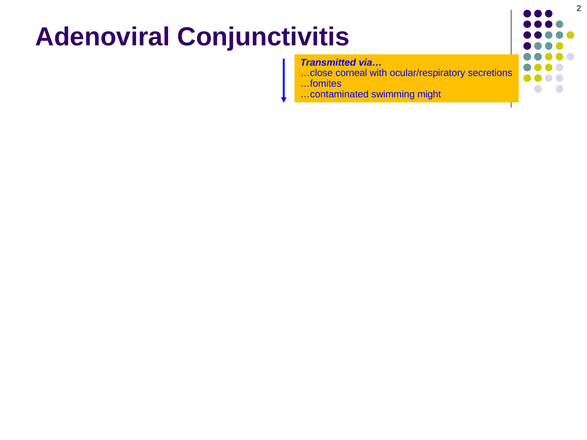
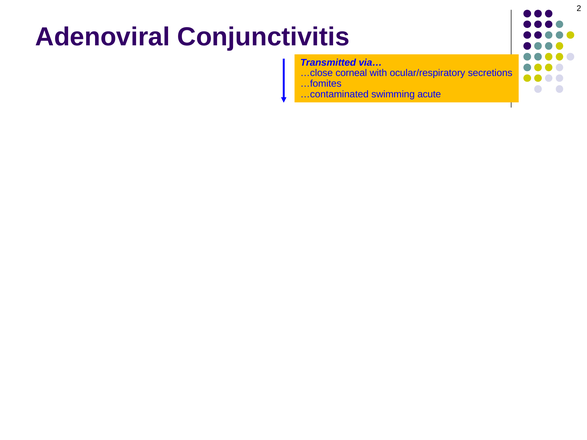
might: might -> acute
